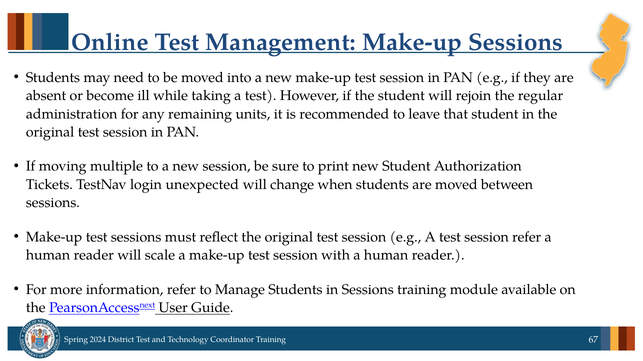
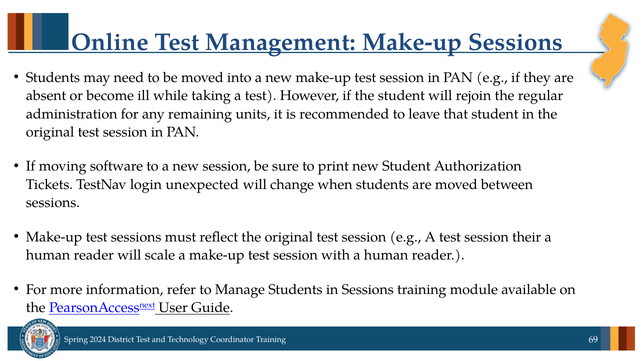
multiple: multiple -> software
session refer: refer -> their
67: 67 -> 69
